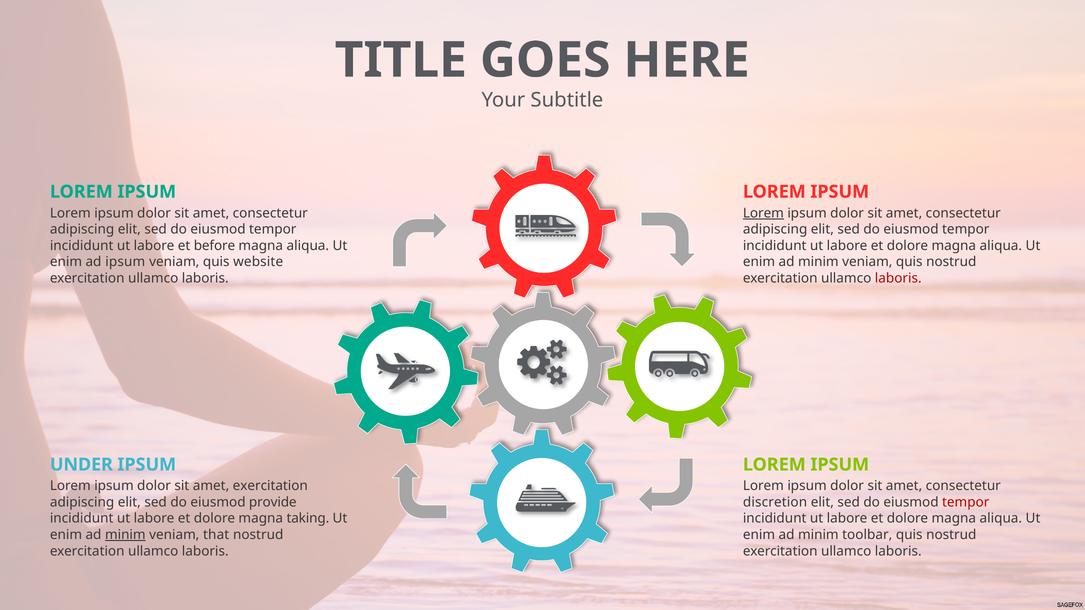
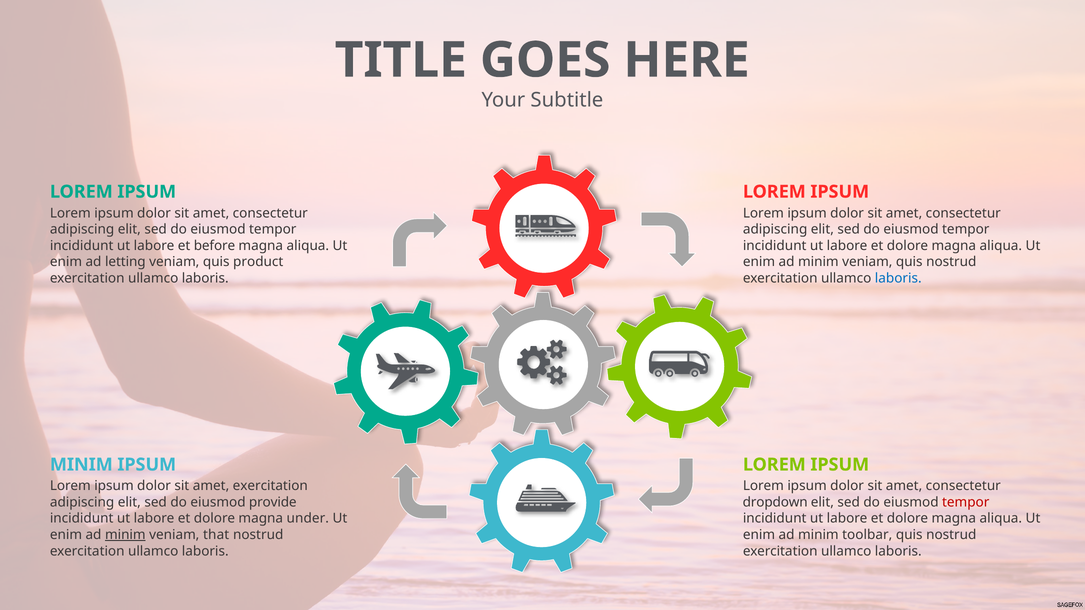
Lorem at (763, 213) underline: present -> none
ad ipsum: ipsum -> letting
website: website -> product
laboris at (898, 278) colour: red -> blue
UNDER at (81, 465): UNDER -> MINIM
discretion: discretion -> dropdown
taking: taking -> under
